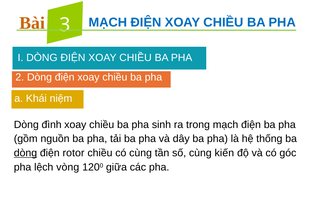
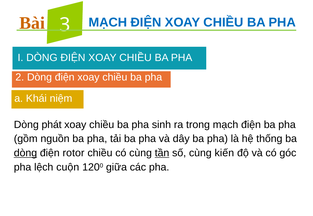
đình: đình -> phát
tần underline: none -> present
vòng: vòng -> cuộn
